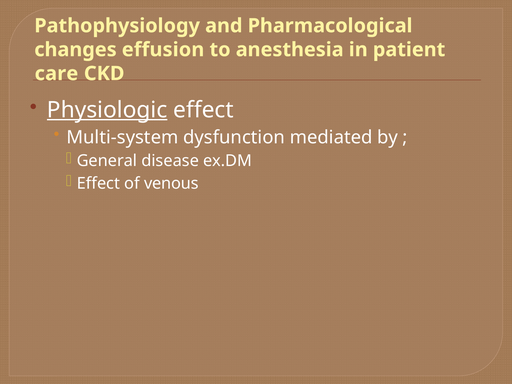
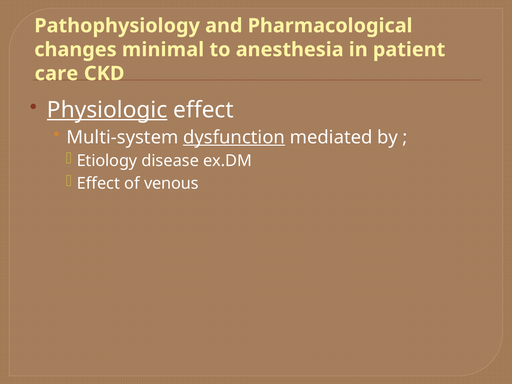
effusion: effusion -> minimal
dysfunction underline: none -> present
General: General -> Etiology
